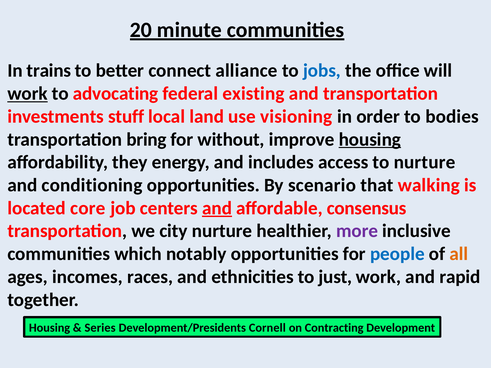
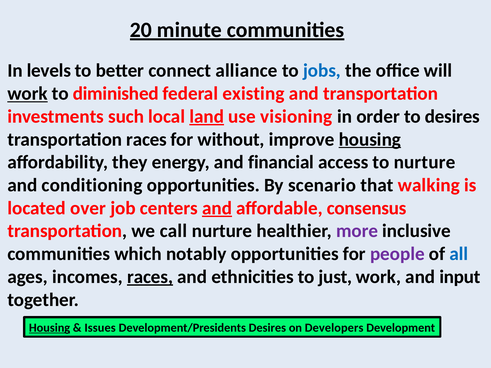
trains: trains -> levels
advocating: advocating -> diminished
stuff: stuff -> such
land underline: none -> present
to bodies: bodies -> desires
transportation bring: bring -> races
includes: includes -> financial
core: core -> over
city: city -> call
people colour: blue -> purple
all colour: orange -> blue
races at (150, 277) underline: none -> present
rapid: rapid -> input
Housing at (50, 328) underline: none -> present
Series: Series -> Issues
Development/Presidents Cornell: Cornell -> Desires
Contracting: Contracting -> Developers
